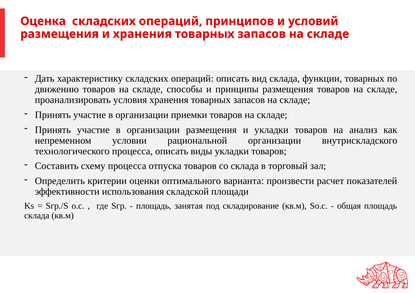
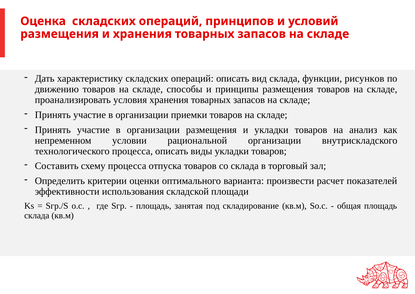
функции товарных: товарных -> рисунков
